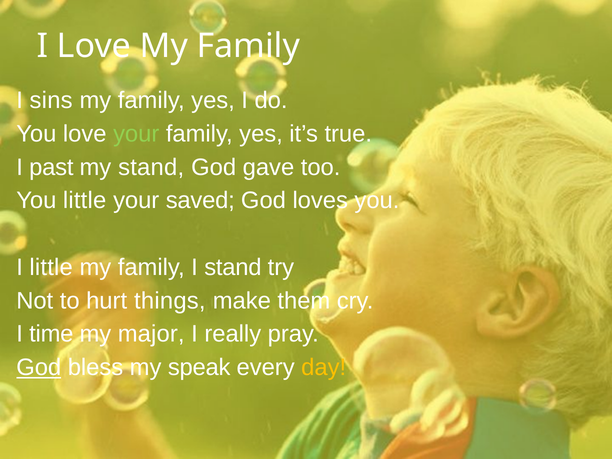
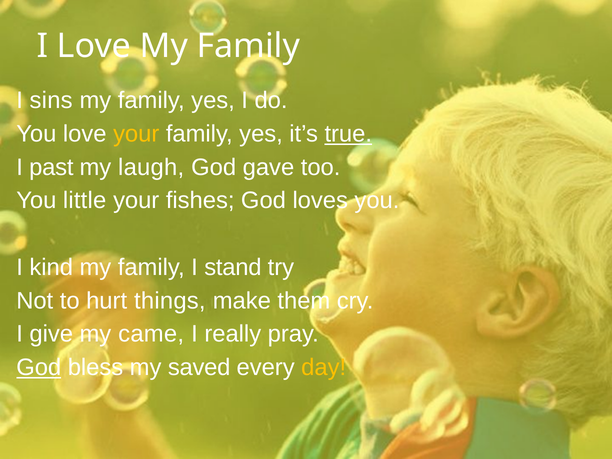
your at (136, 134) colour: light green -> yellow
true underline: none -> present
my stand: stand -> laugh
saved: saved -> fishes
I little: little -> kind
time: time -> give
major: major -> came
speak: speak -> saved
